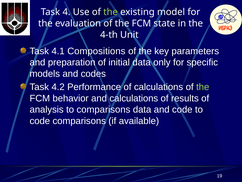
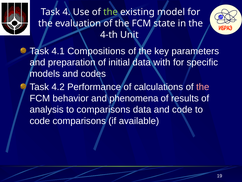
only: only -> with
the at (203, 87) colour: light green -> pink
and calculations: calculations -> phenomena
